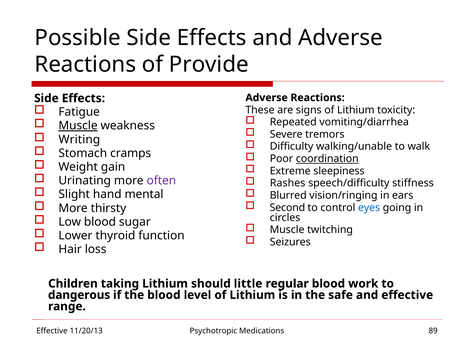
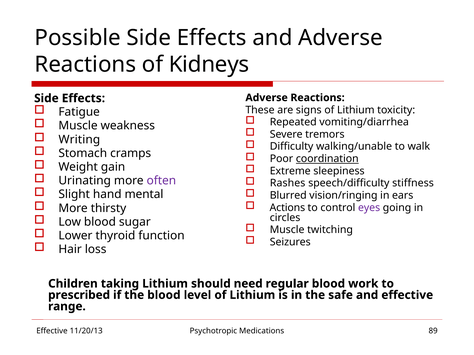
Provide: Provide -> Kidneys
Muscle at (78, 126) underline: present -> none
Second: Second -> Actions
eyes colour: blue -> purple
little: little -> need
dangerous: dangerous -> prescribed
